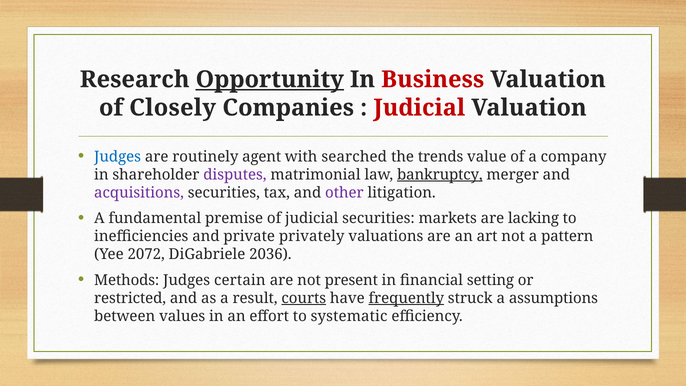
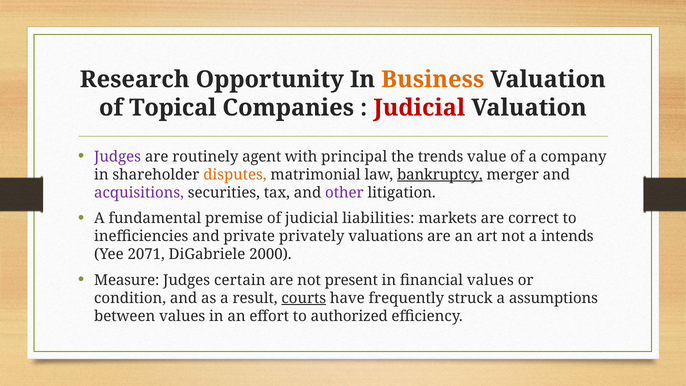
Opportunity underline: present -> none
Business colour: red -> orange
Closely: Closely -> Topical
Judges at (118, 157) colour: blue -> purple
searched: searched -> principal
disputes colour: purple -> orange
judicial securities: securities -> liabilities
lacking: lacking -> correct
pattern: pattern -> intends
2072: 2072 -> 2071
2036: 2036 -> 2000
Methods: Methods -> Measure
financial setting: setting -> values
restricted: restricted -> condition
frequently underline: present -> none
systematic: systematic -> authorized
